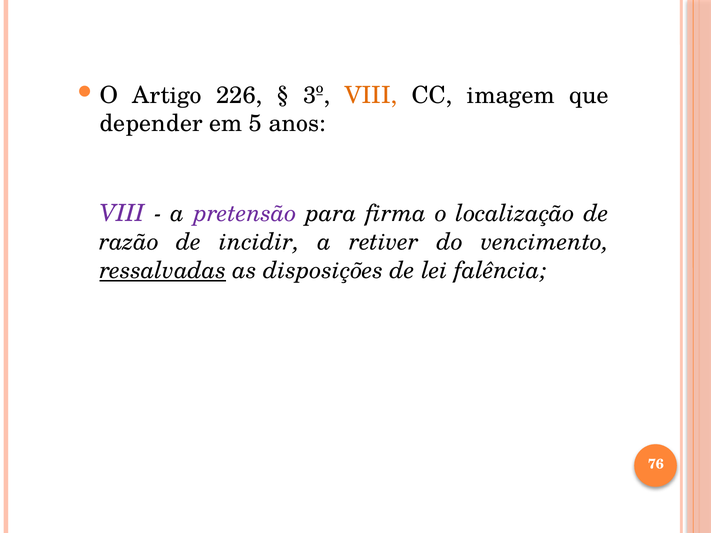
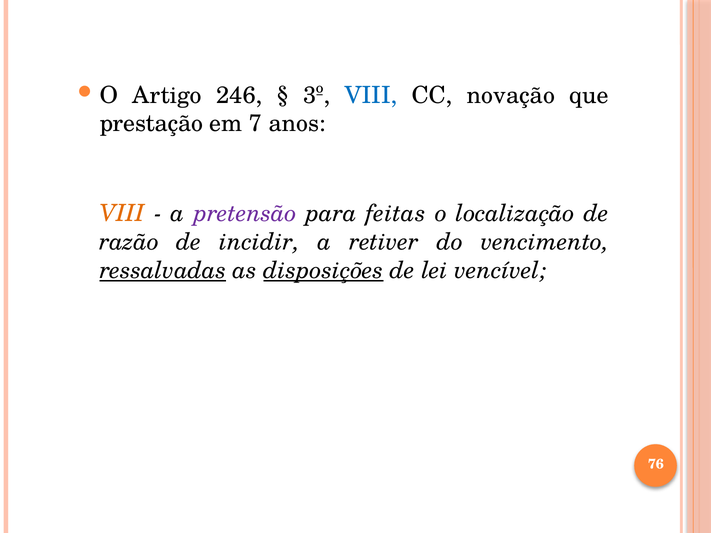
226: 226 -> 246
VIII at (371, 95) colour: orange -> blue
imagem: imagem -> novação
depender: depender -> prestação
5: 5 -> 7
VIII at (122, 214) colour: purple -> orange
firma: firma -> feitas
disposições underline: none -> present
falência: falência -> vencível
